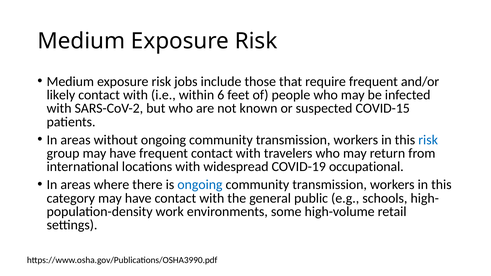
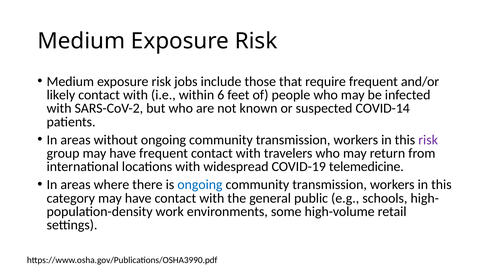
COVID-15: COVID-15 -> COVID-14
risk at (428, 140) colour: blue -> purple
occupational: occupational -> telemedicine
